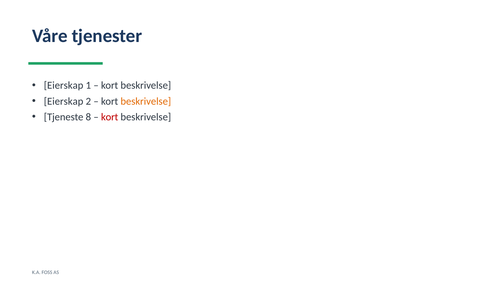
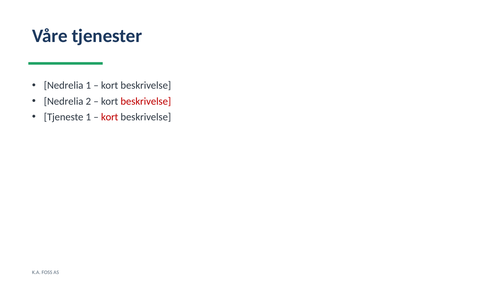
Eierskap at (64, 85): Eierskap -> Nedrelia
Eierskap at (64, 101): Eierskap -> Nedrelia
beskrivelse at (146, 101) colour: orange -> red
Tjeneste 8: 8 -> 1
